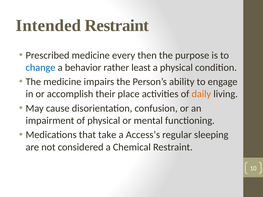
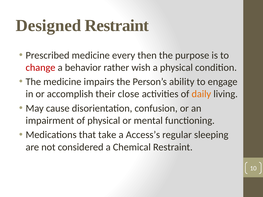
Intended: Intended -> Designed
change colour: blue -> red
least: least -> wish
place: place -> close
